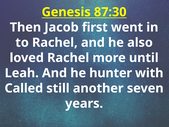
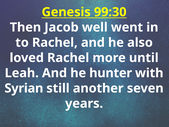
87:30: 87:30 -> 99:30
first: first -> well
Called: Called -> Syrian
